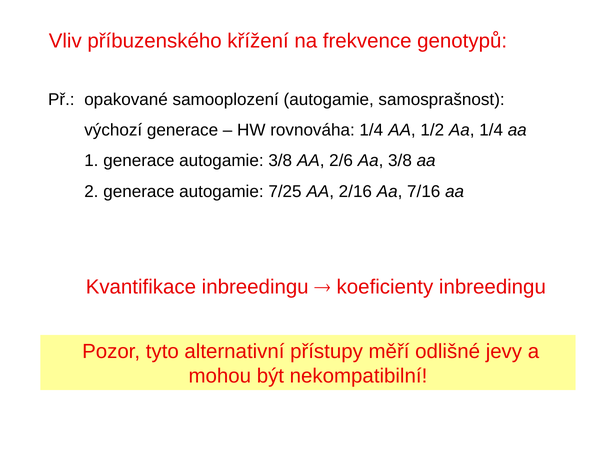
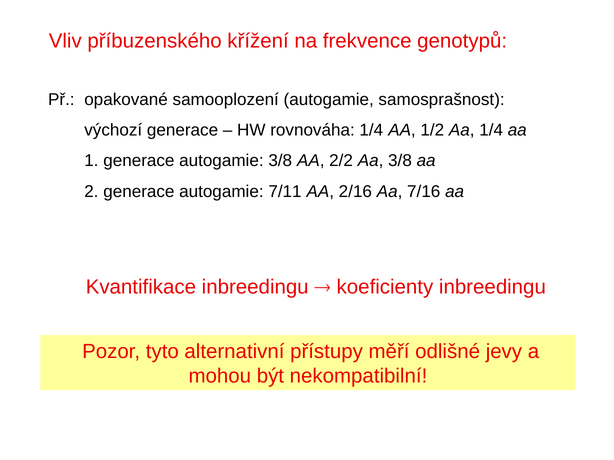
2/6: 2/6 -> 2/2
7/25: 7/25 -> 7/11
